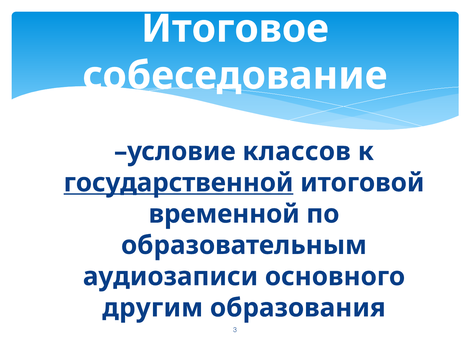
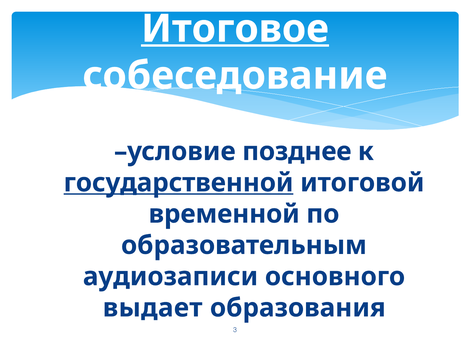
Итоговое underline: none -> present
классов: классов -> позднее
другим: другим -> выдает
